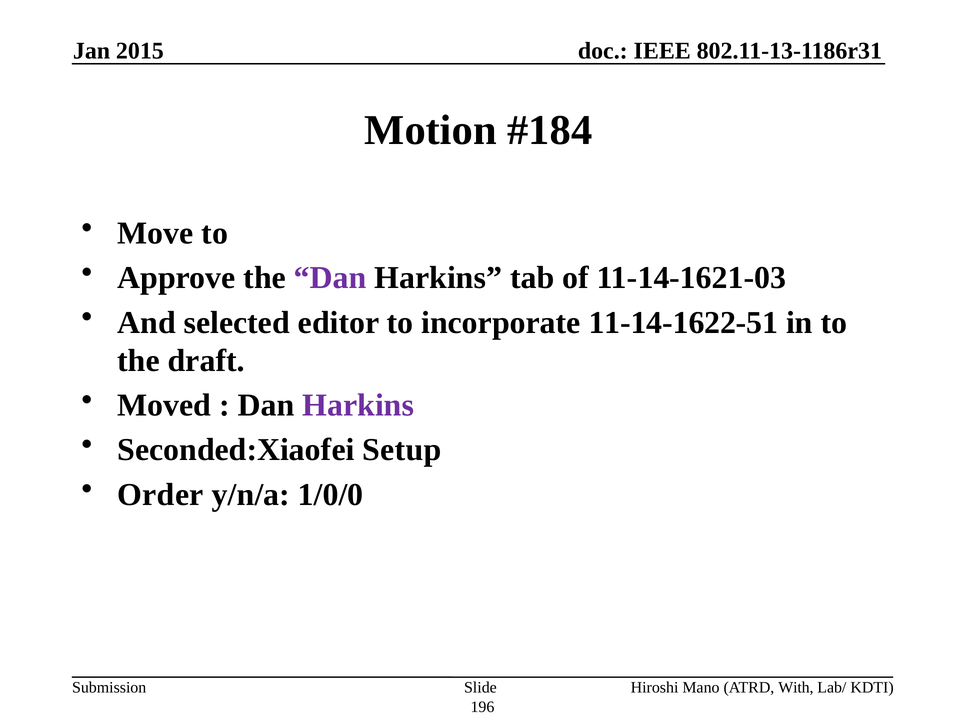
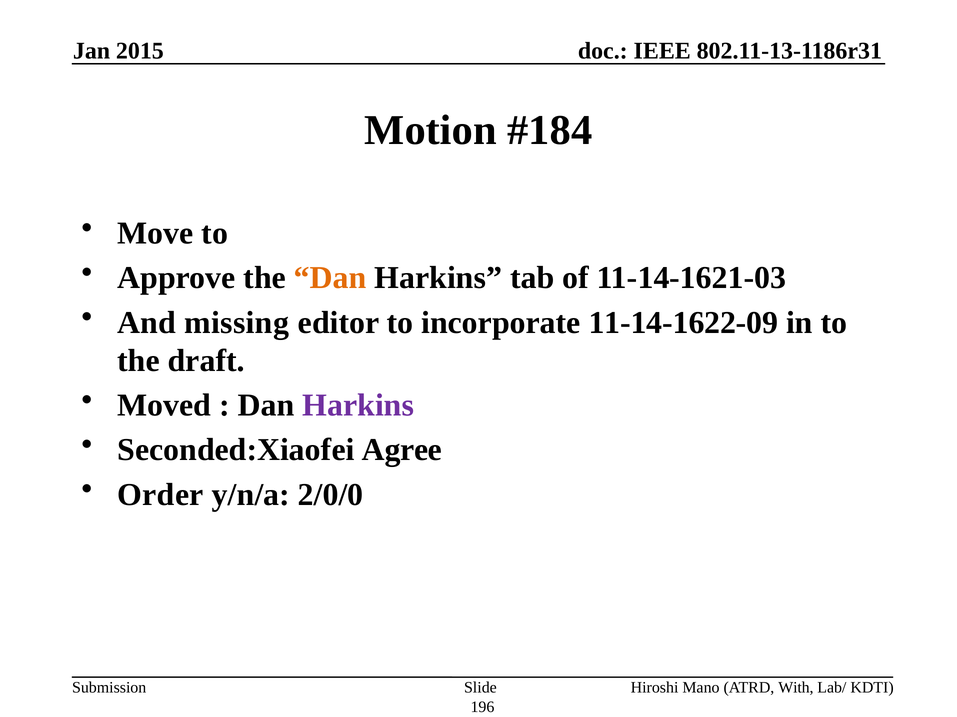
Dan at (330, 278) colour: purple -> orange
selected: selected -> missing
11-14-1622-51: 11-14-1622-51 -> 11-14-1622-09
Setup: Setup -> Agree
1/0/0: 1/0/0 -> 2/0/0
